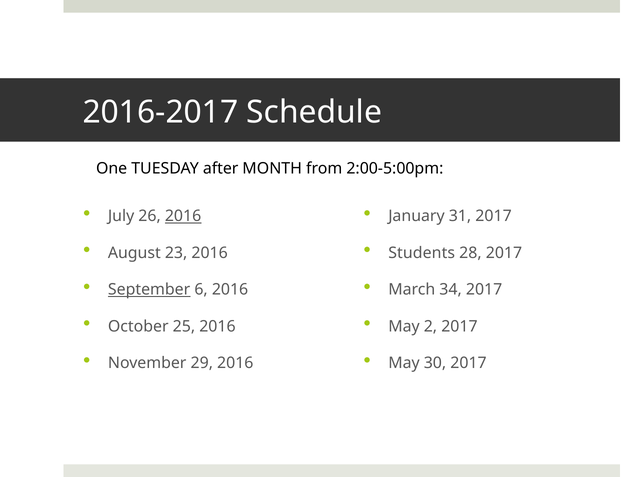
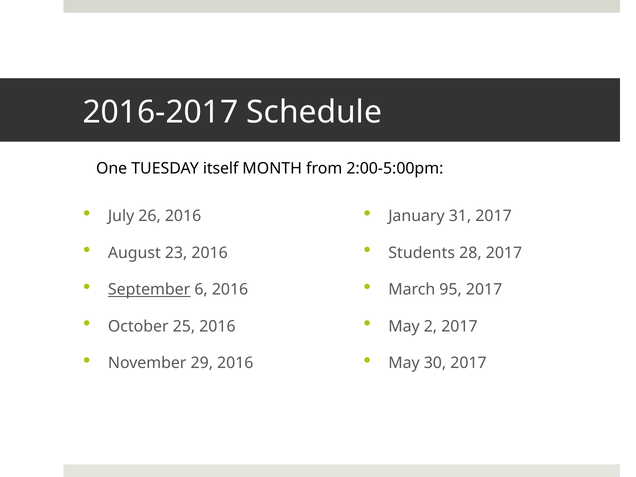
after: after -> itself
2016 at (183, 216) underline: present -> none
34: 34 -> 95
